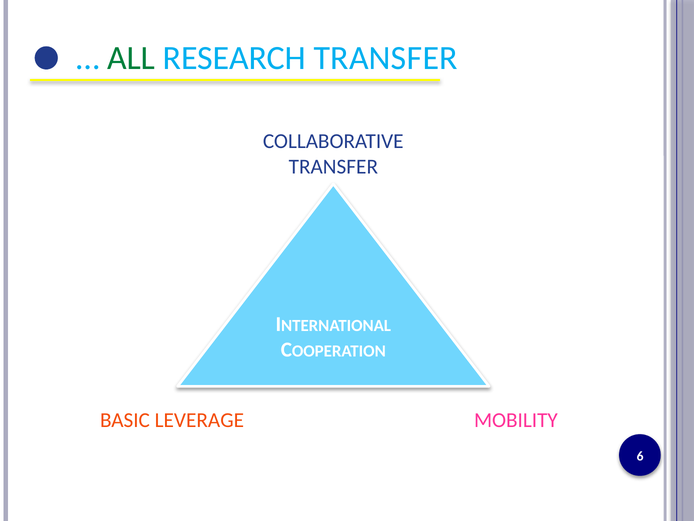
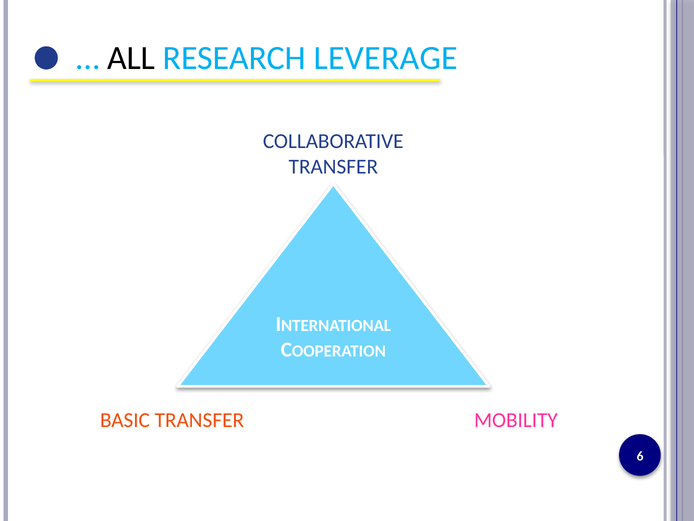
ALL colour: green -> black
RESEARCH TRANSFER: TRANSFER -> LEVERAGE
BASIC LEVERAGE: LEVERAGE -> TRANSFER
